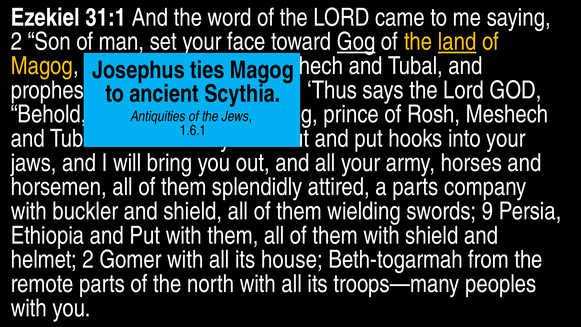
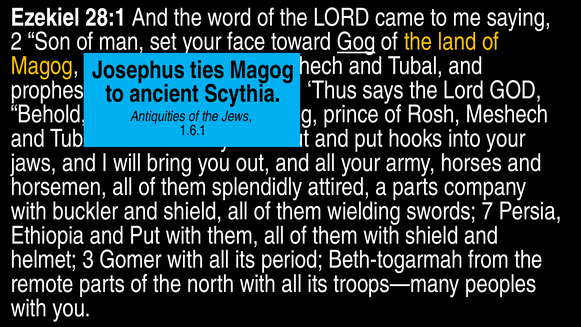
31:1: 31:1 -> 28:1
land underline: present -> none
9: 9 -> 7
helmet 2: 2 -> 3
house: house -> period
